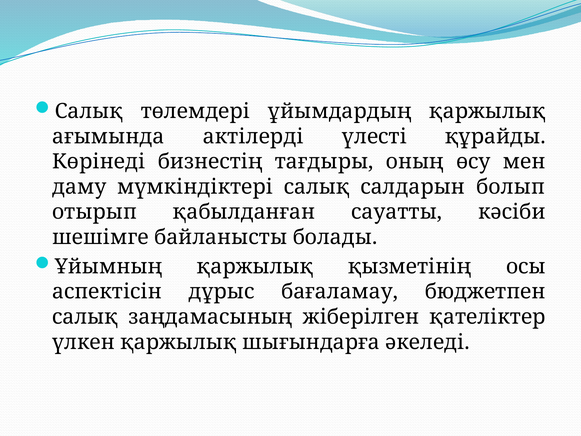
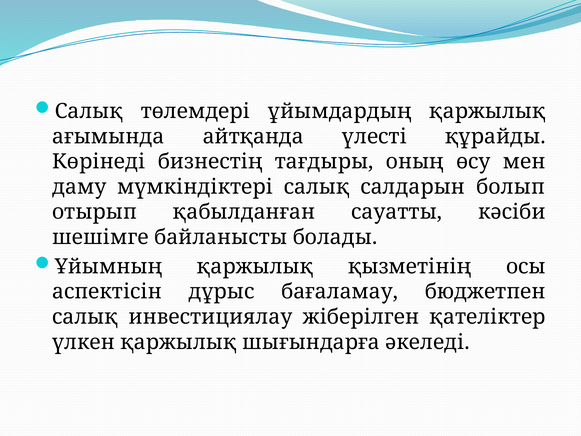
актілерді: актілерді -> айтқанда
заңдамасының: заңдамасының -> инвестициялау
